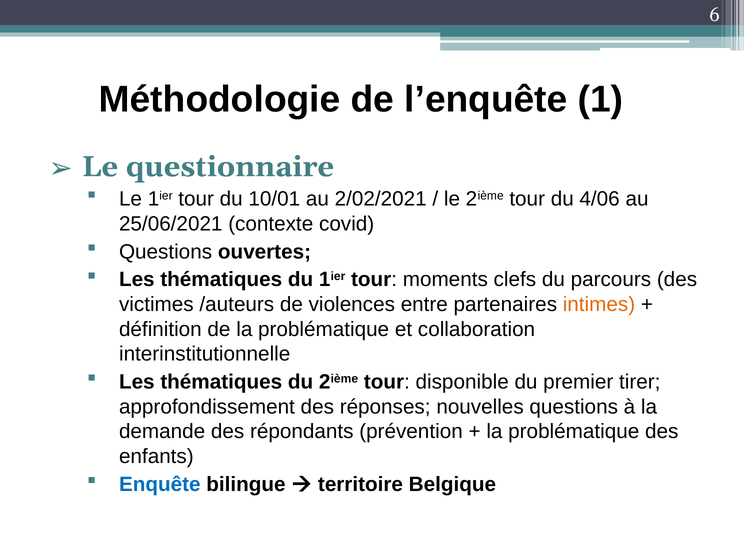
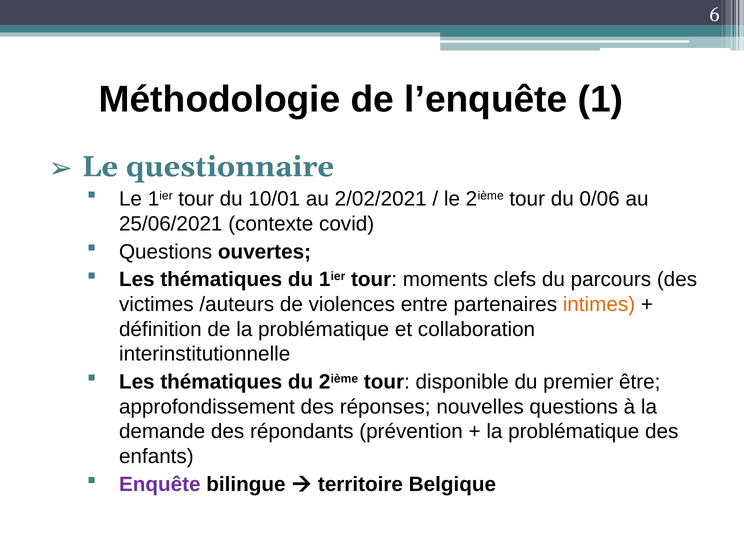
4/06: 4/06 -> 0/06
tirer: tirer -> être
Enquête colour: blue -> purple
